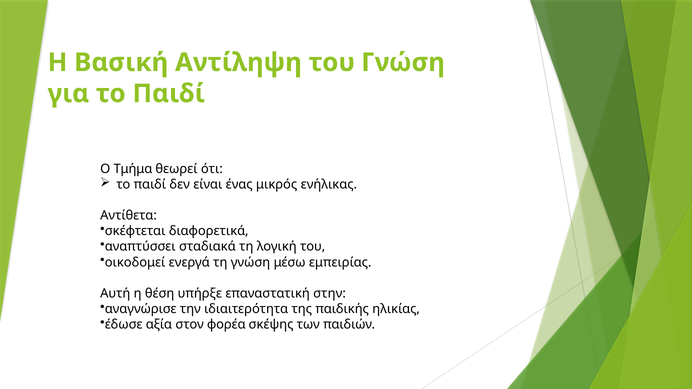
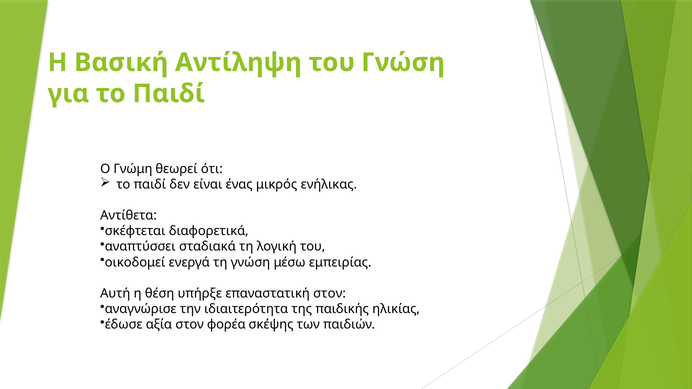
Τμήμα: Τμήμα -> Γνώμη
επαναστατική στην: στην -> στον
